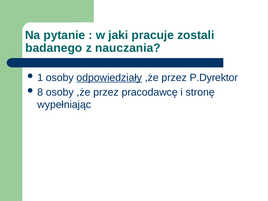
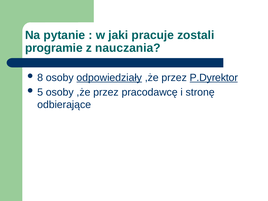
badanego: badanego -> programie
1: 1 -> 8
P.Dyrektor underline: none -> present
8: 8 -> 5
wypełniając: wypełniając -> odbierające
